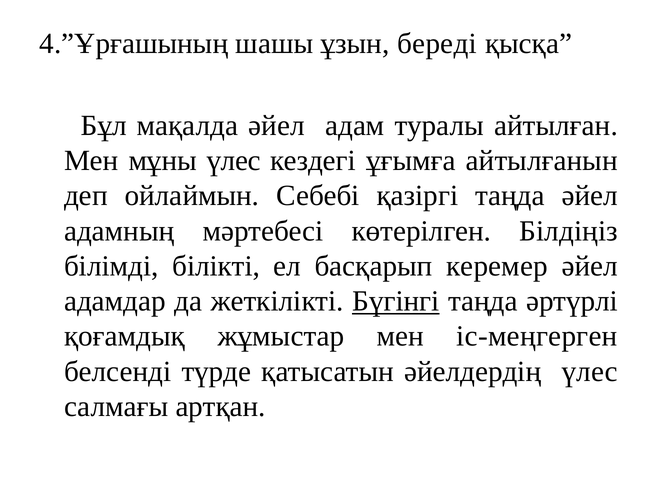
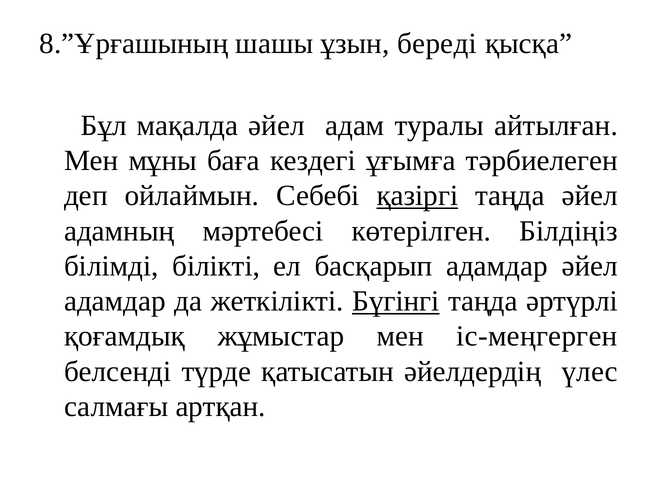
4.”Ұрғашының: 4.”Ұрғашының -> 8.”Ұрғашының
мұны үлес: үлес -> баға
айтылғанын: айтылғанын -> тәрбиелеген
қазіргі underline: none -> present
басқарып керемер: керемер -> адамдар
